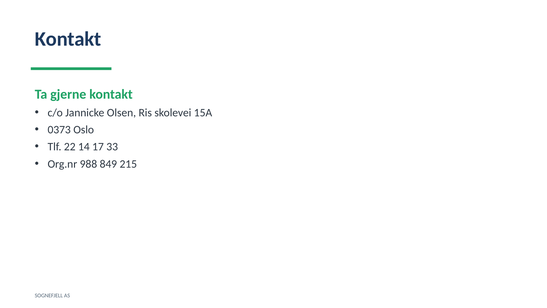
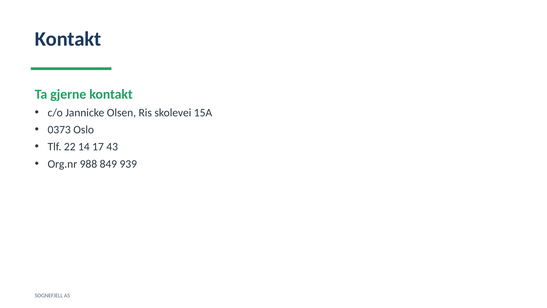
33: 33 -> 43
215: 215 -> 939
